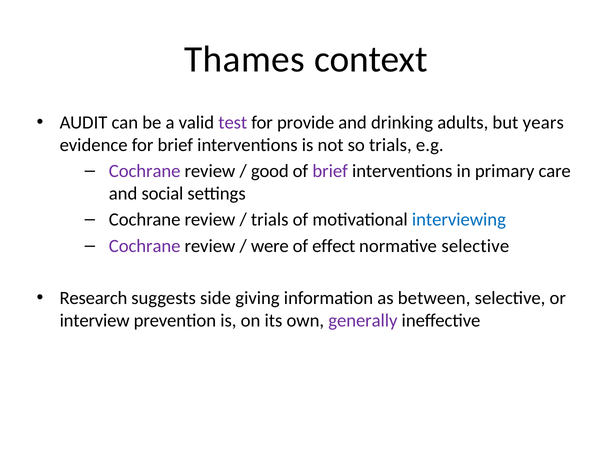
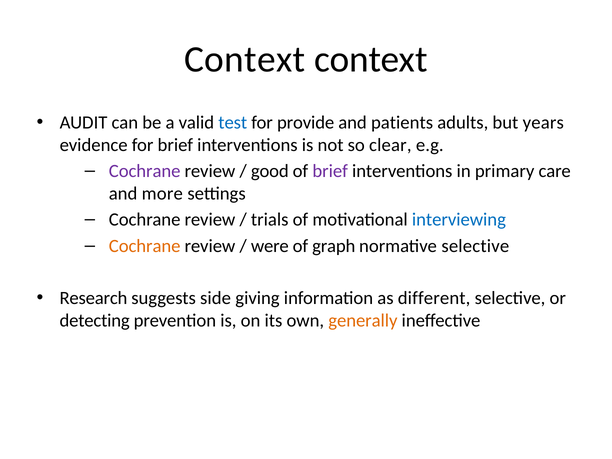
Thames at (245, 59): Thames -> Context
test colour: purple -> blue
drinking: drinking -> patients
so trials: trials -> clear
social: social -> more
Cochrane at (145, 246) colour: purple -> orange
effect: effect -> graph
between: between -> different
interview: interview -> detecting
generally colour: purple -> orange
